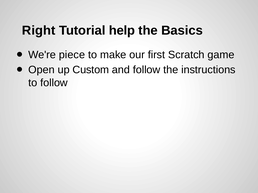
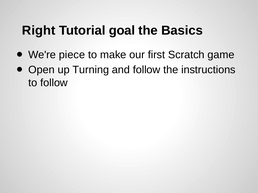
help: help -> goal
Custom: Custom -> Turning
